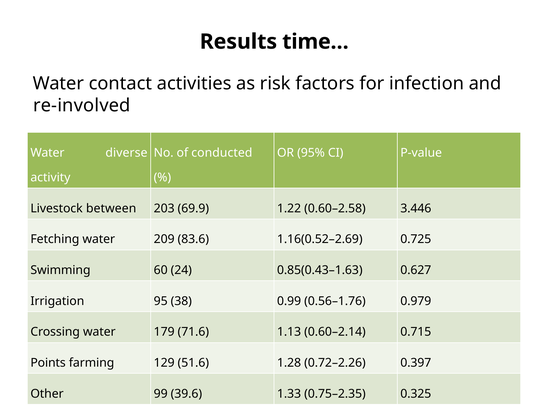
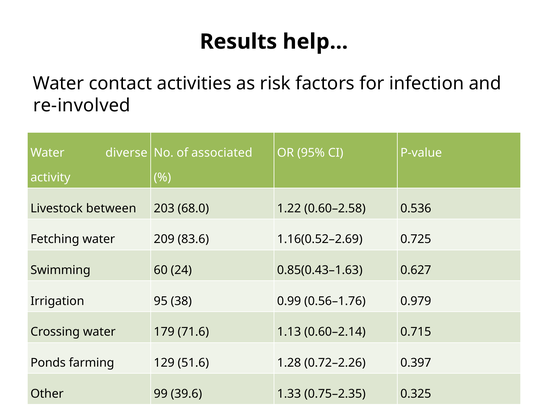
time…: time… -> help…
conducted: conducted -> associated
69.9: 69.9 -> 68.0
3.446: 3.446 -> 0.536
Points: Points -> Ponds
